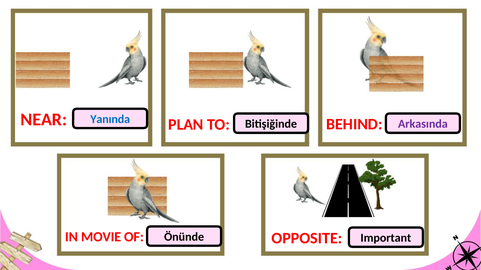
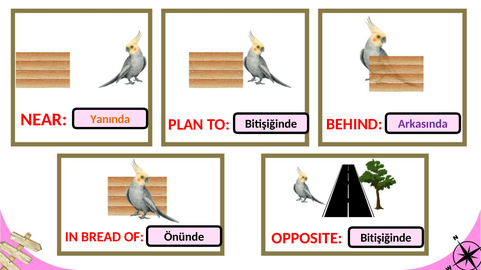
Yanında colour: blue -> orange
MOVIE: MOVIE -> BREAD
Önünde Important: Important -> Bitişiğinde
